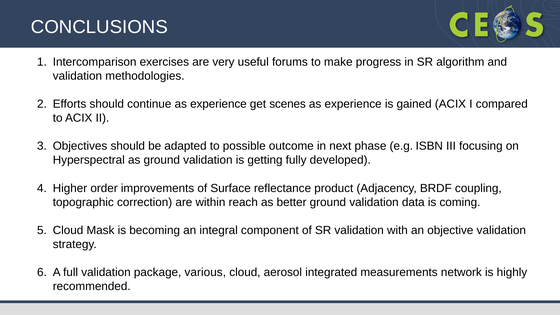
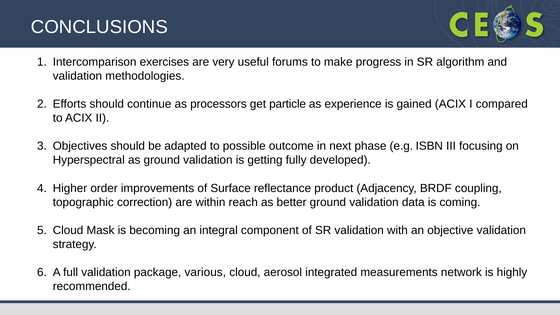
continue as experience: experience -> processors
scenes: scenes -> particle
